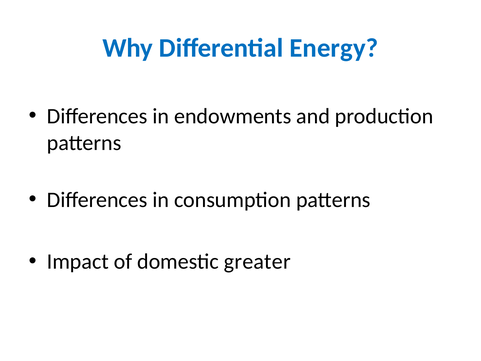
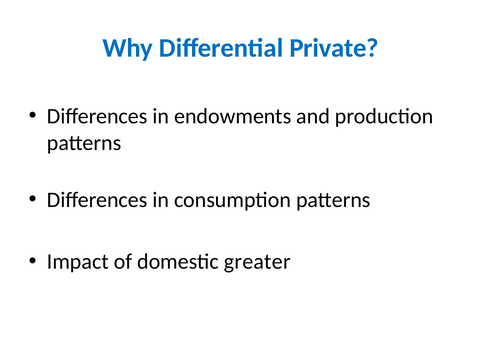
Energy: Energy -> Private
